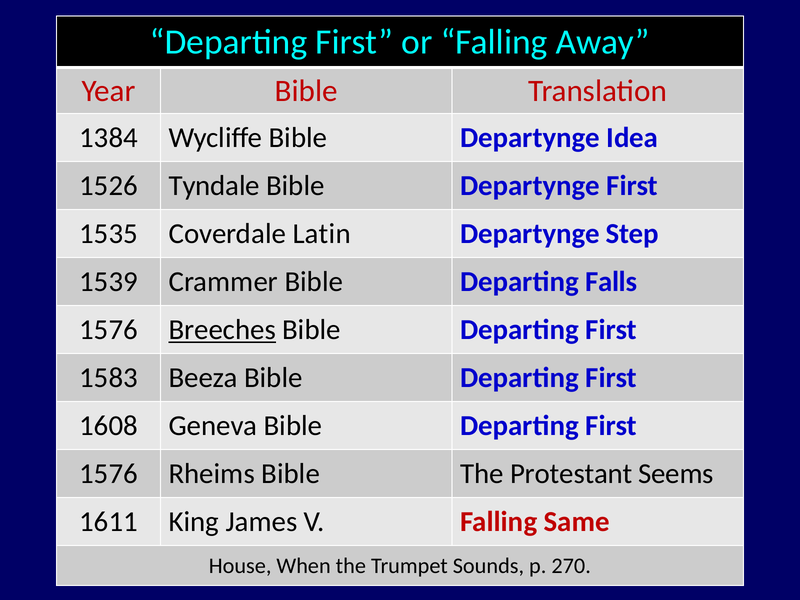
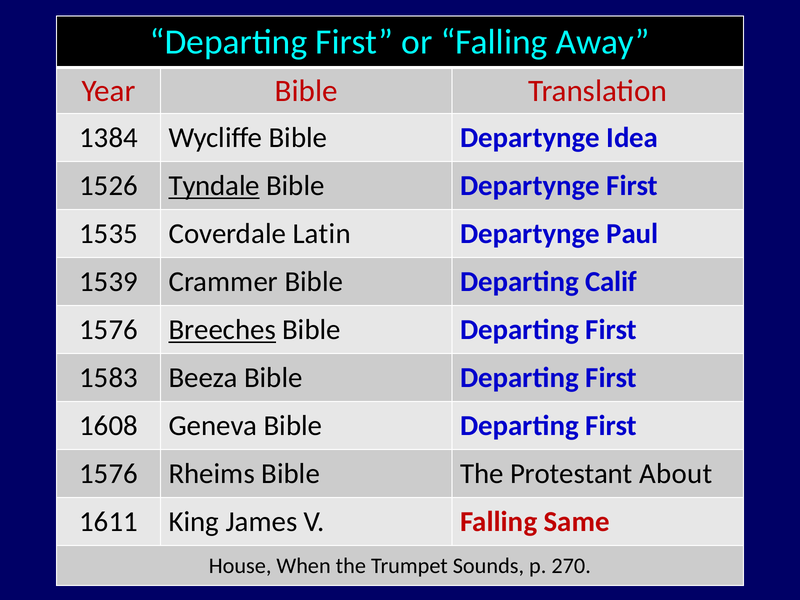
Tyndale underline: none -> present
Step: Step -> Paul
Falls: Falls -> Calif
Seems: Seems -> About
